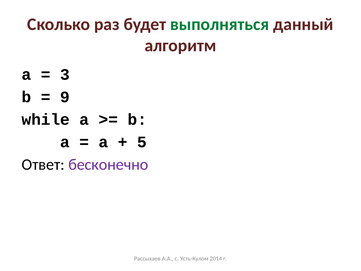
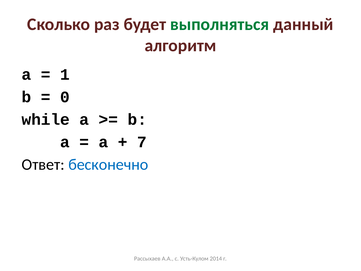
3: 3 -> 1
9: 9 -> 0
5: 5 -> 7
бесконечно colour: purple -> blue
